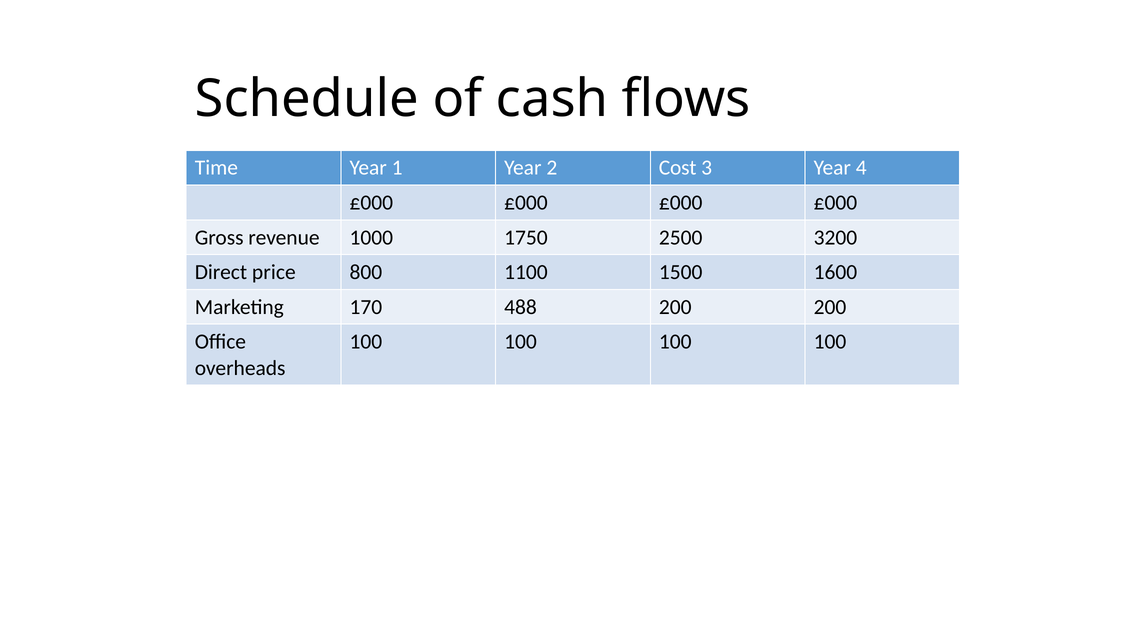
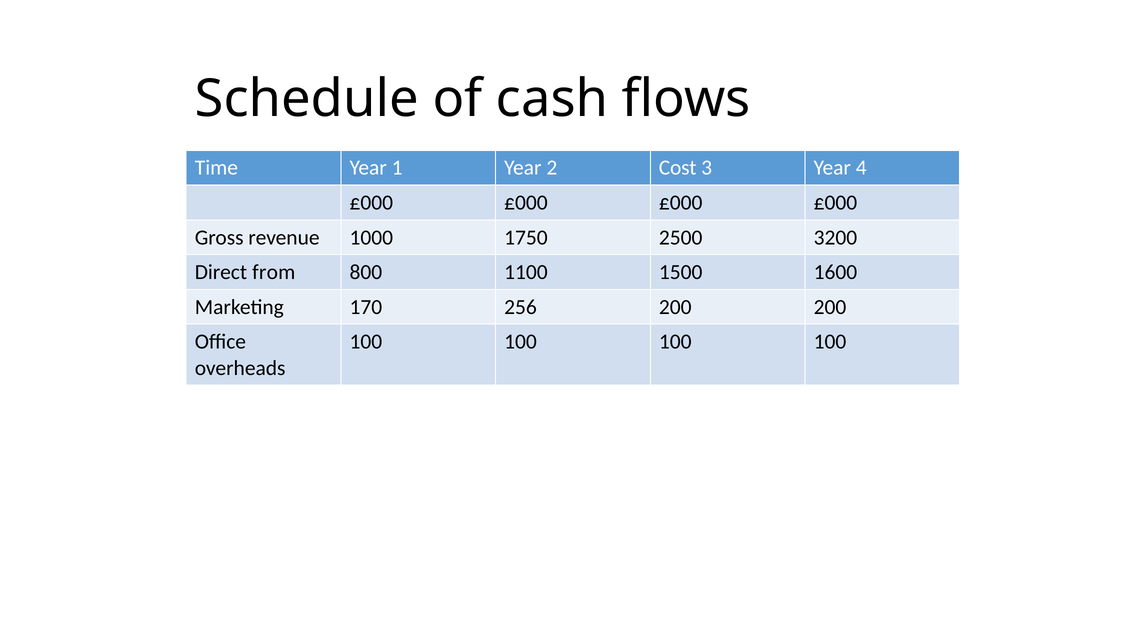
price: price -> from
488: 488 -> 256
